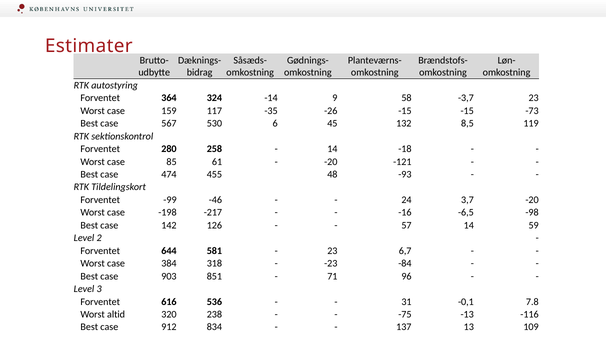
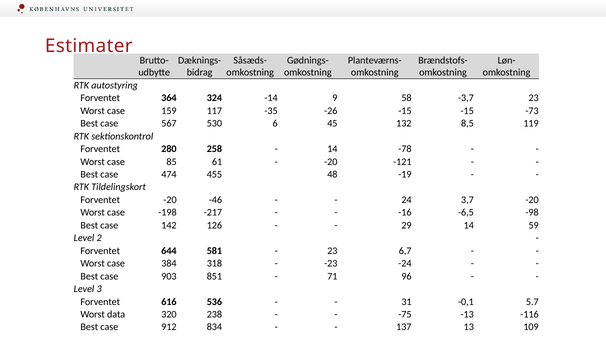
-18: -18 -> -78
-93: -93 -> -19
Forventet -99: -99 -> -20
57: 57 -> 29
-84: -84 -> -24
7.8: 7.8 -> 5.7
altid: altid -> data
